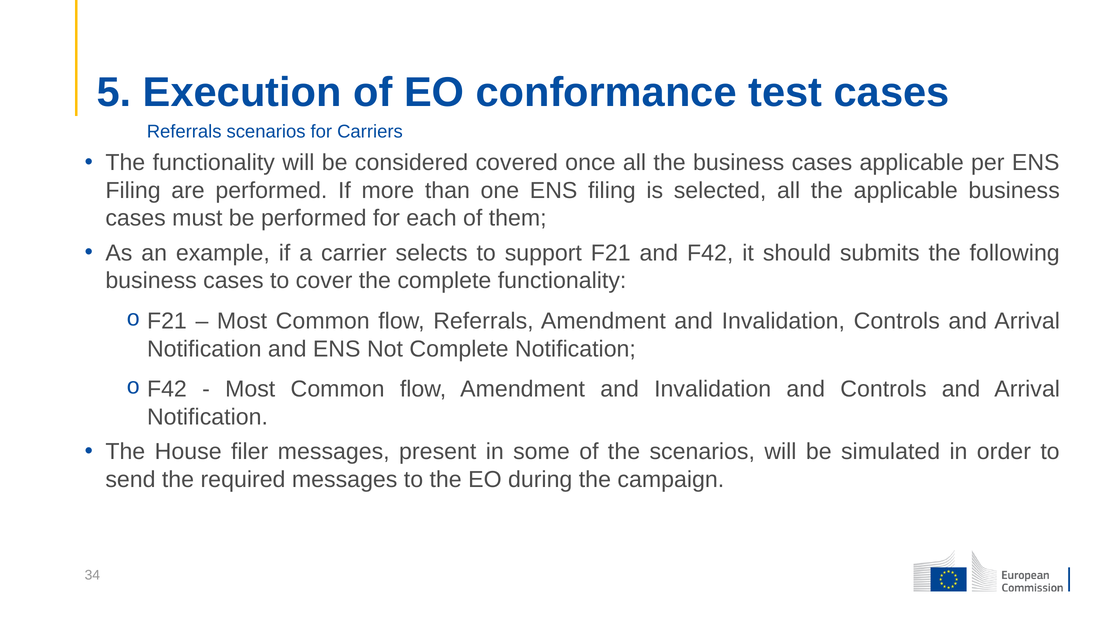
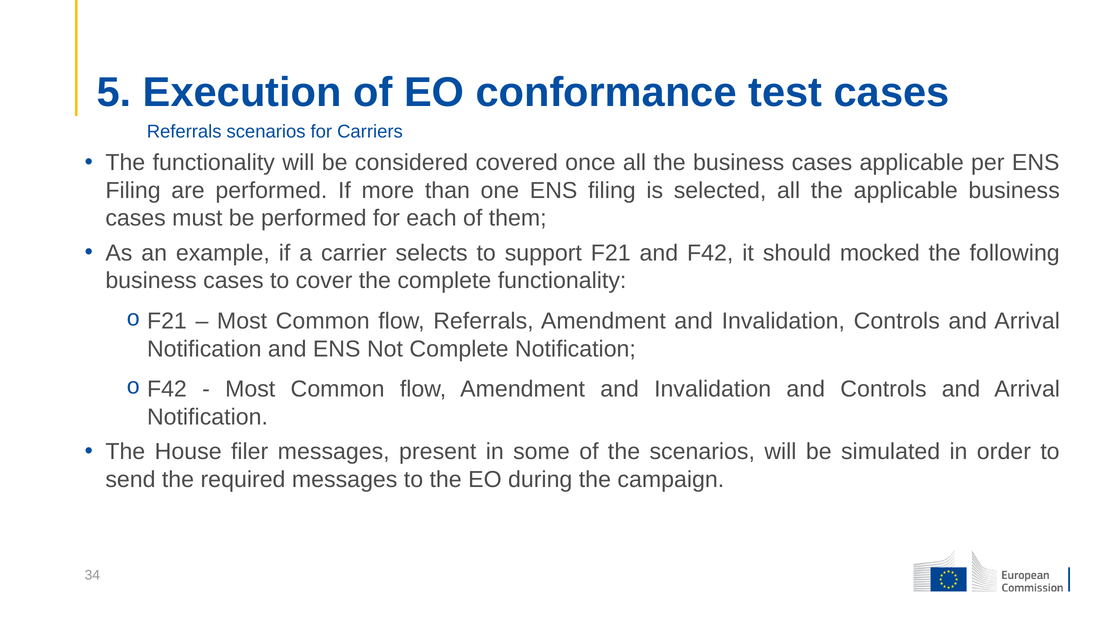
submits: submits -> mocked
